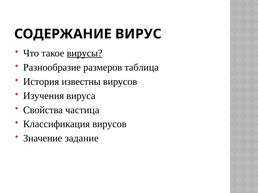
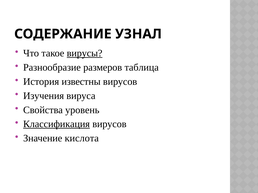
ВИРУС: ВИРУС -> УЗНАЛ
частица: частица -> уровень
Классификация underline: none -> present
задание: задание -> кислота
